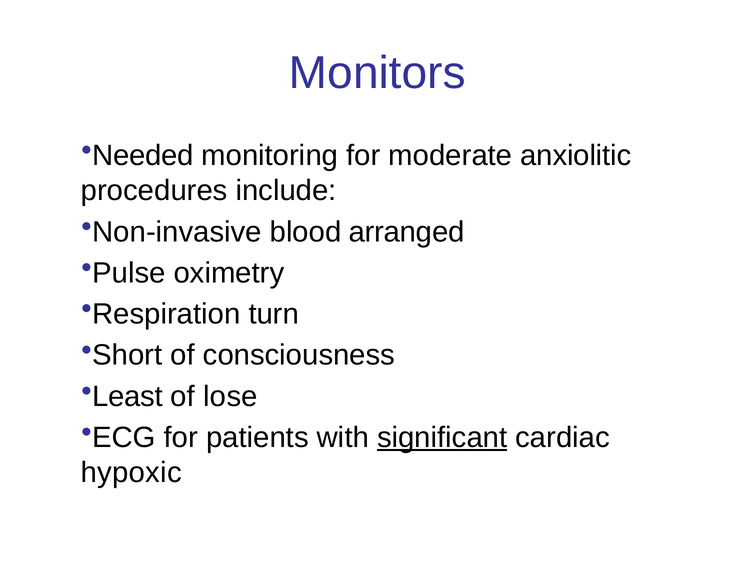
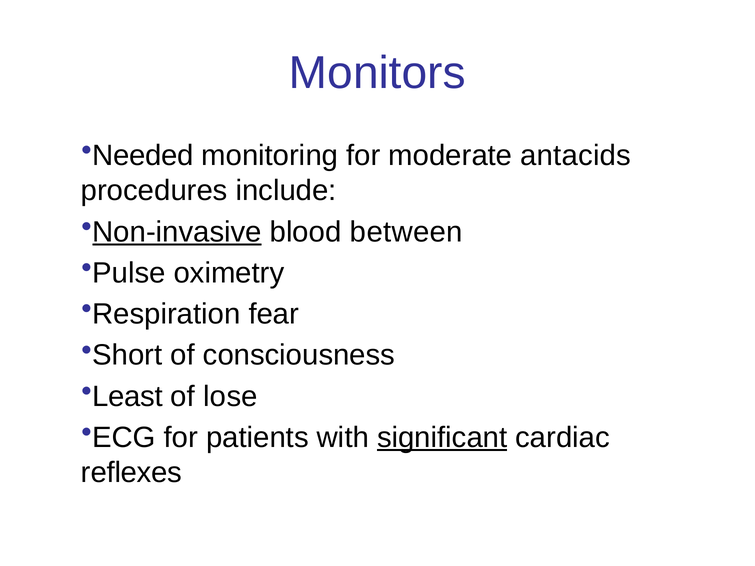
anxiolitic: anxiolitic -> antacids
Non-invasive underline: none -> present
arranged: arranged -> between
turn: turn -> fear
hypoxic: hypoxic -> reflexes
